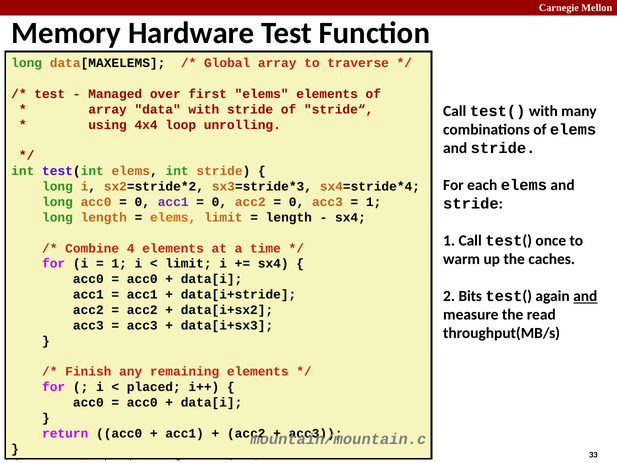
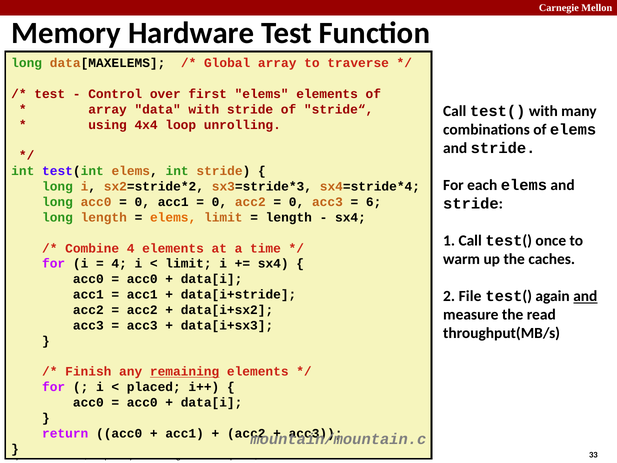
Managed: Managed -> Control
acc1 at (173, 202) colour: purple -> black
1 at (374, 202): 1 -> 6
1 at (119, 264): 1 -> 4
Bits: Bits -> File
remaining underline: none -> present
